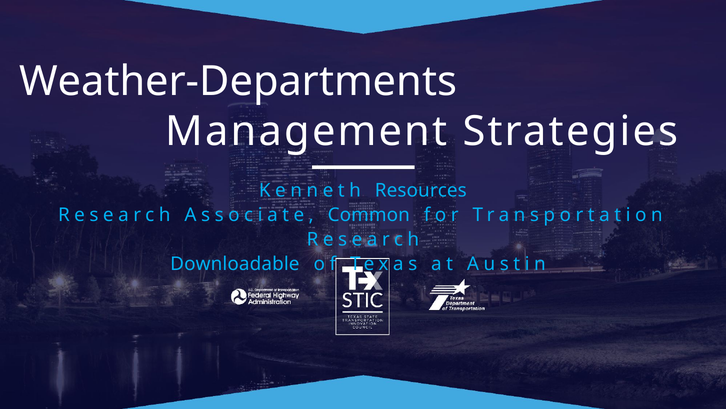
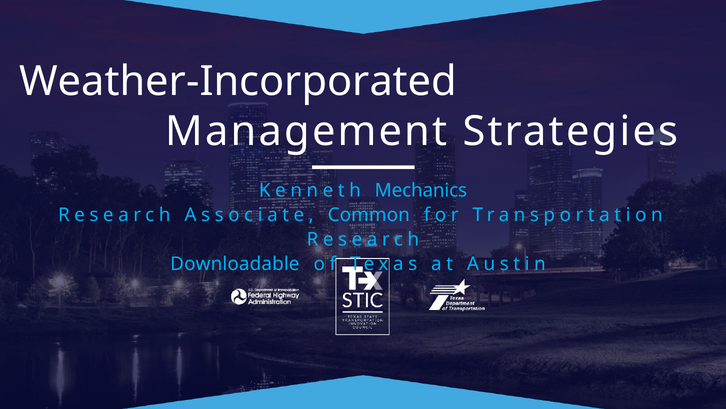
Weather-Departments: Weather-Departments -> Weather-Incorporated
Resources: Resources -> Mechanics
